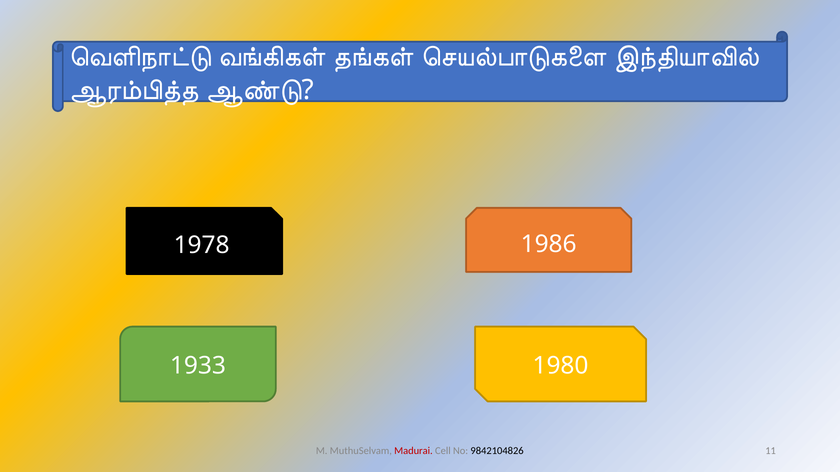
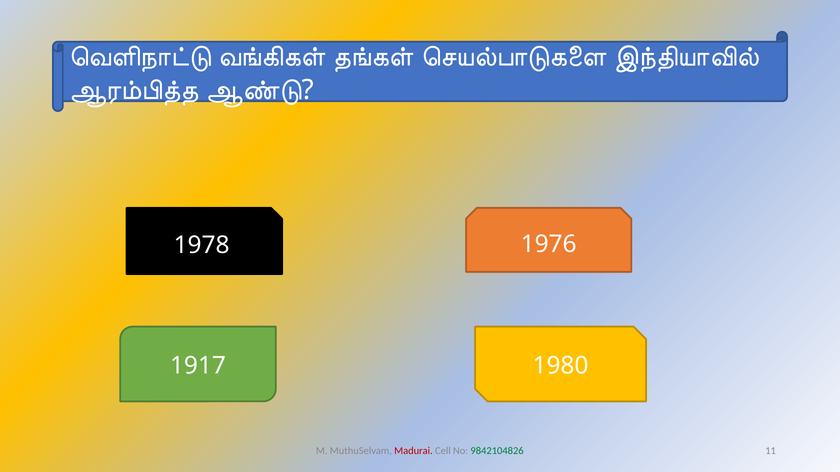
1986: 1986 -> 1976
1933: 1933 -> 1917
9842104826 colour: black -> green
